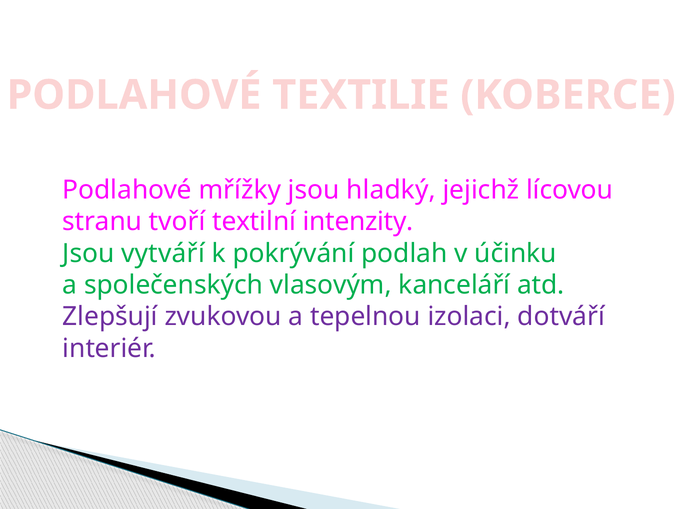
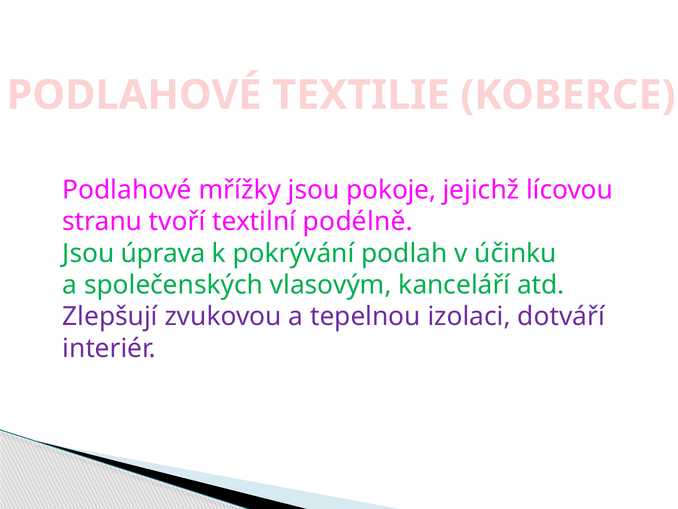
hladký: hladký -> pokoje
intenzity: intenzity -> podélně
vytváří: vytváří -> úprava
